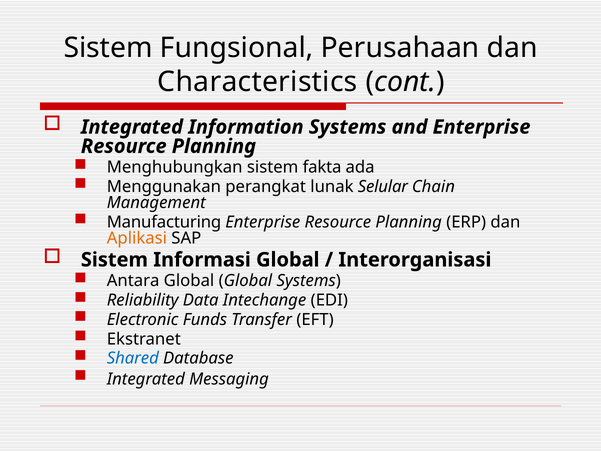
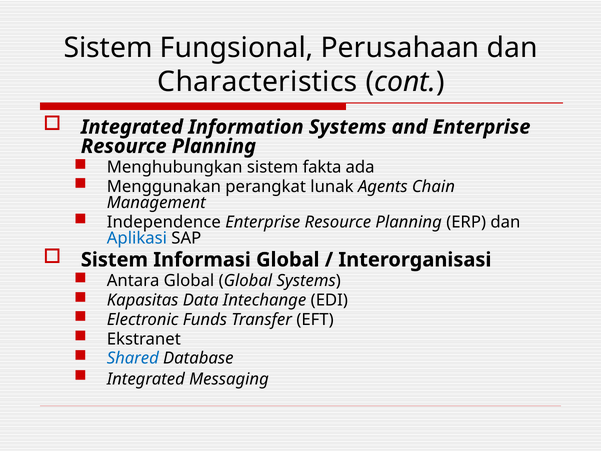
Selular: Selular -> Agents
Manufacturing: Manufacturing -> Independence
Aplikasi colour: orange -> blue
Reliability: Reliability -> Kapasitas
